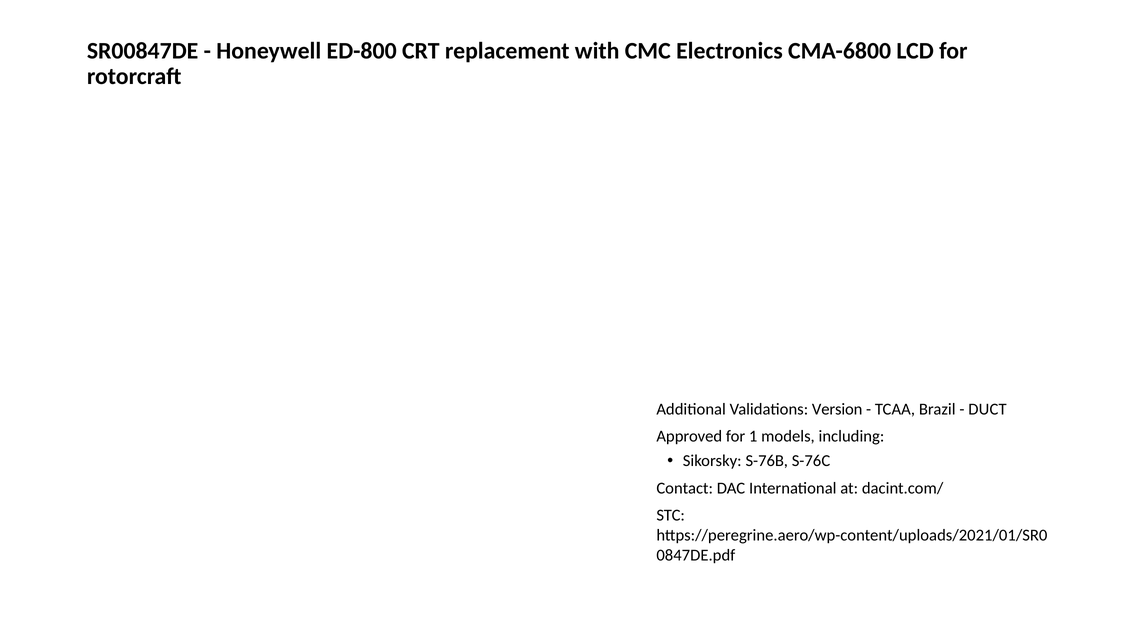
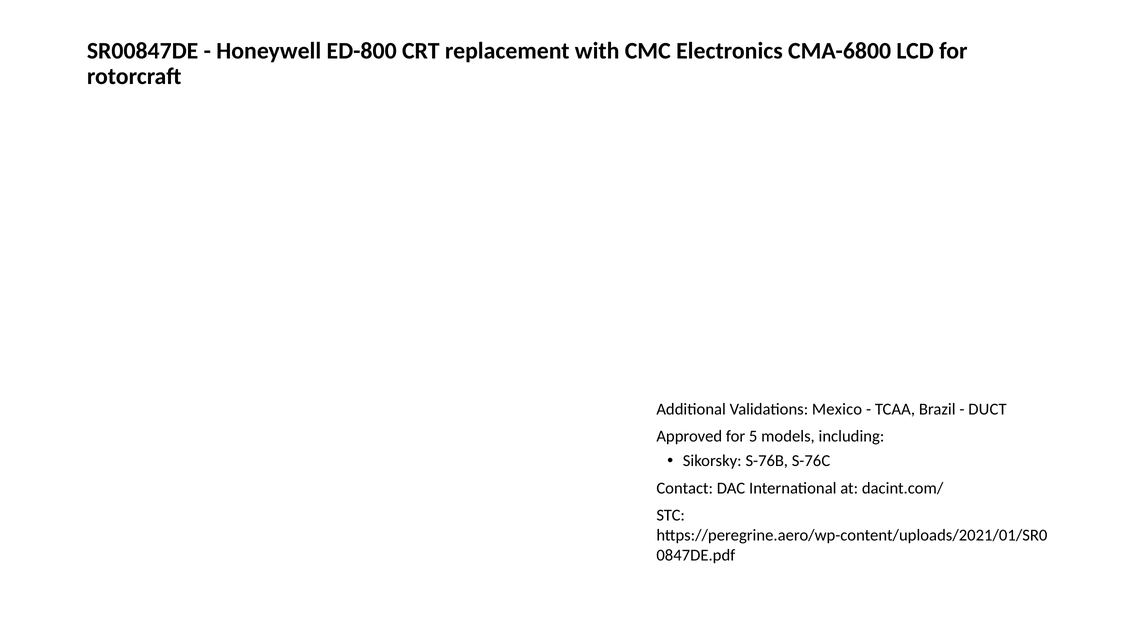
Version: Version -> Mexico
1: 1 -> 5
